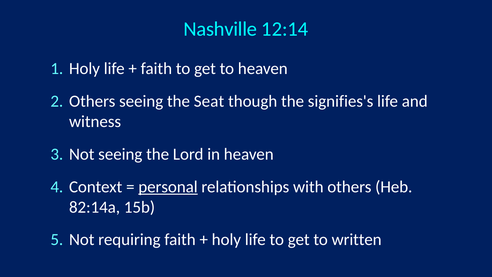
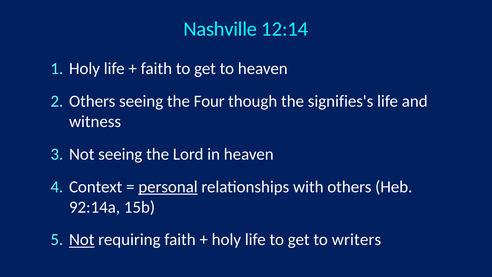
Seat: Seat -> Four
82:14a: 82:14a -> 92:14a
Not at (82, 240) underline: none -> present
written: written -> writers
